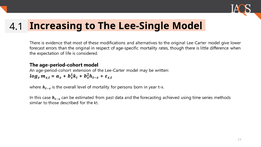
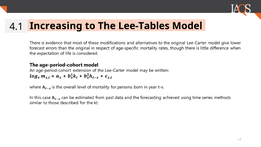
Lee-Single: Lee-Single -> Lee-Tables
